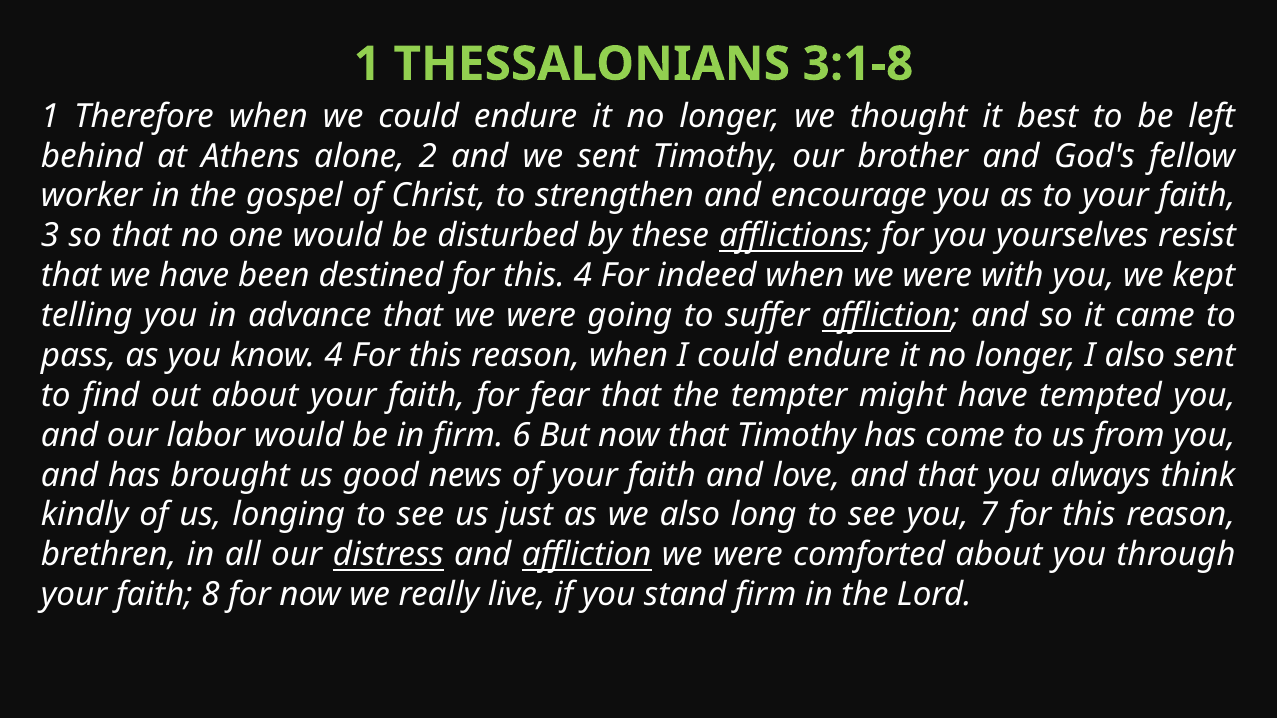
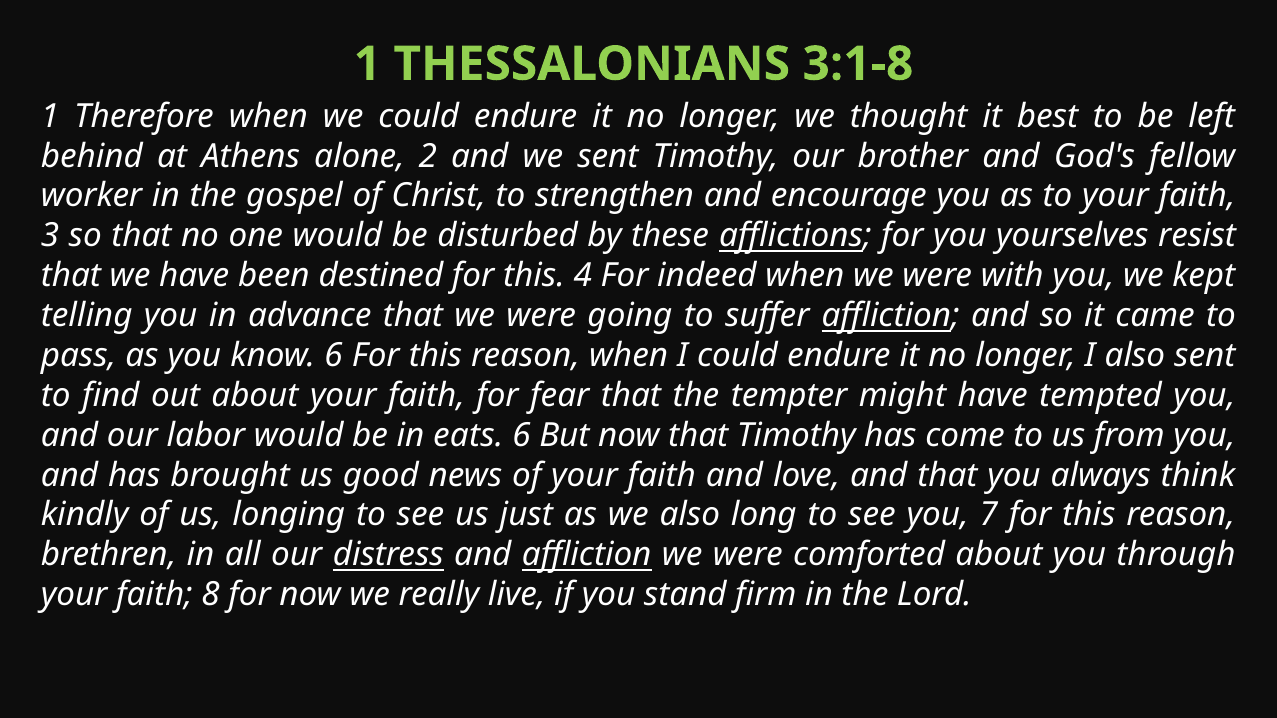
know 4: 4 -> 6
in firm: firm -> eats
